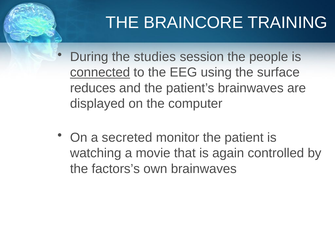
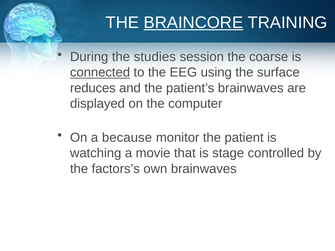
BRAINCORE underline: none -> present
people: people -> coarse
secreted: secreted -> because
again: again -> stage
